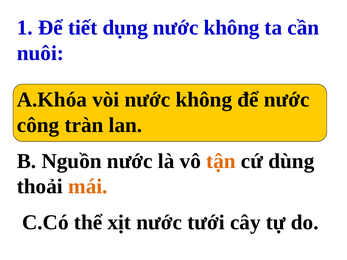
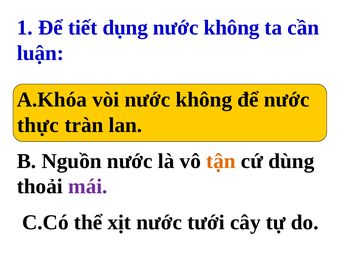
nuôi: nuôi -> luận
công: công -> thực
mái colour: orange -> purple
